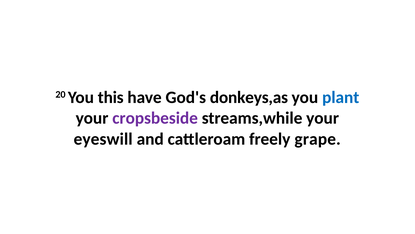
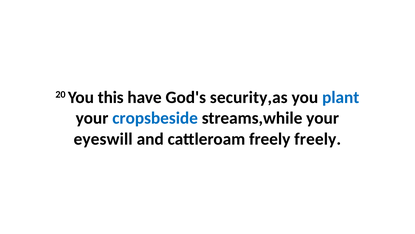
donkeys,as: donkeys,as -> security,as
cropsbeside colour: purple -> blue
freely grape: grape -> freely
